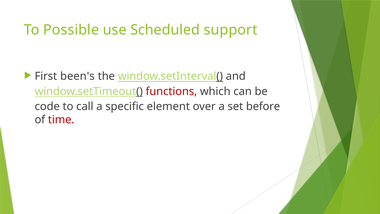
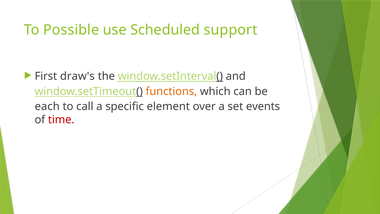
been's: been's -> draw's
functions colour: red -> orange
code: code -> each
before: before -> events
